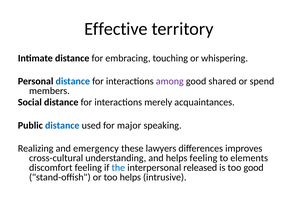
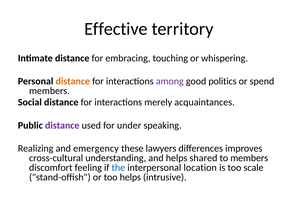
distance at (73, 81) colour: blue -> orange
shared: shared -> politics
distance at (62, 125) colour: blue -> purple
major: major -> under
helps feeling: feeling -> shared
to elements: elements -> members
released: released -> location
too good: good -> scale
